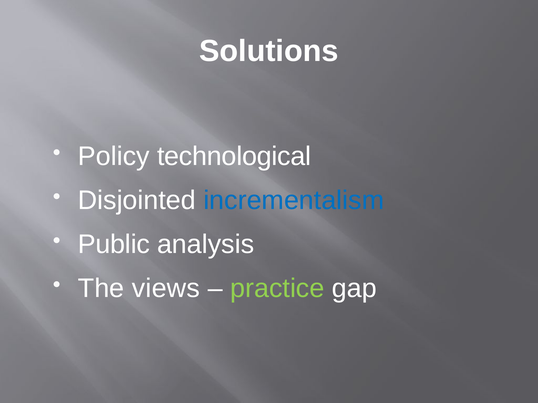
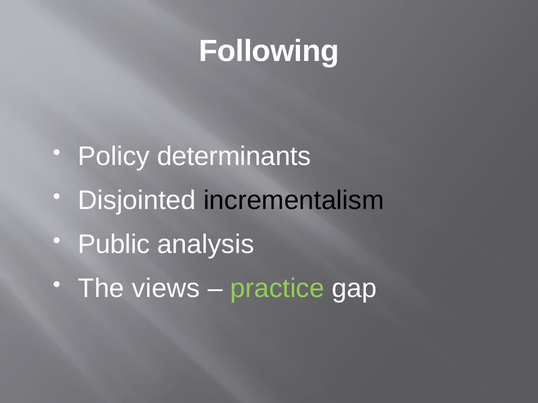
Solutions: Solutions -> Following
technological: technological -> determinants
incrementalism colour: blue -> black
